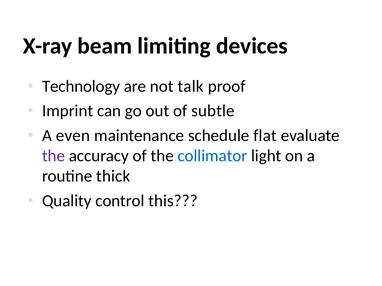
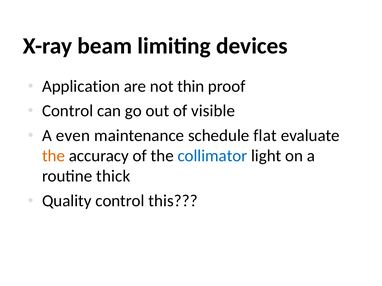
Technology: Technology -> Application
talk: talk -> thin
Imprint at (68, 111): Imprint -> Control
subtle: subtle -> visible
the at (54, 156) colour: purple -> orange
